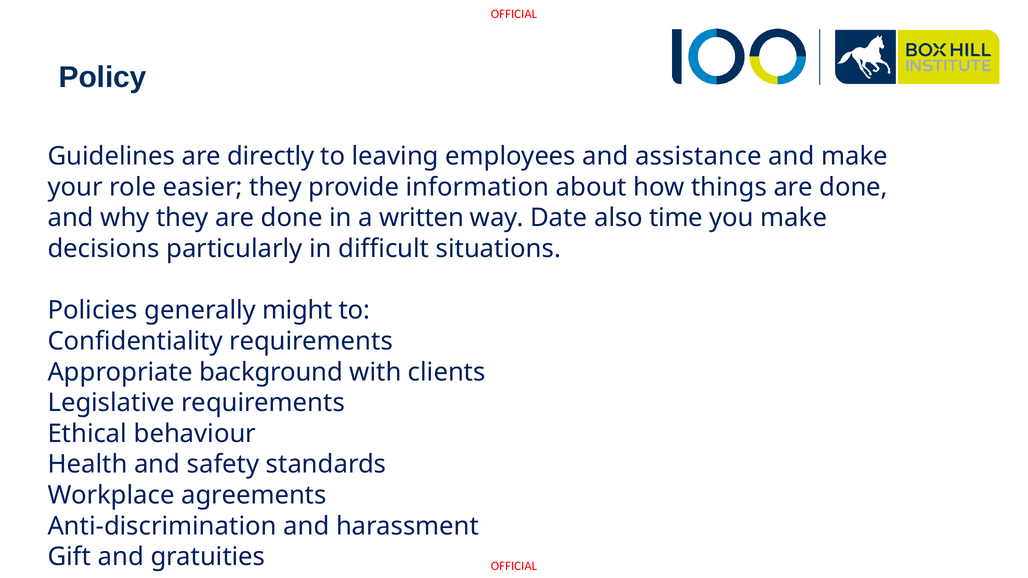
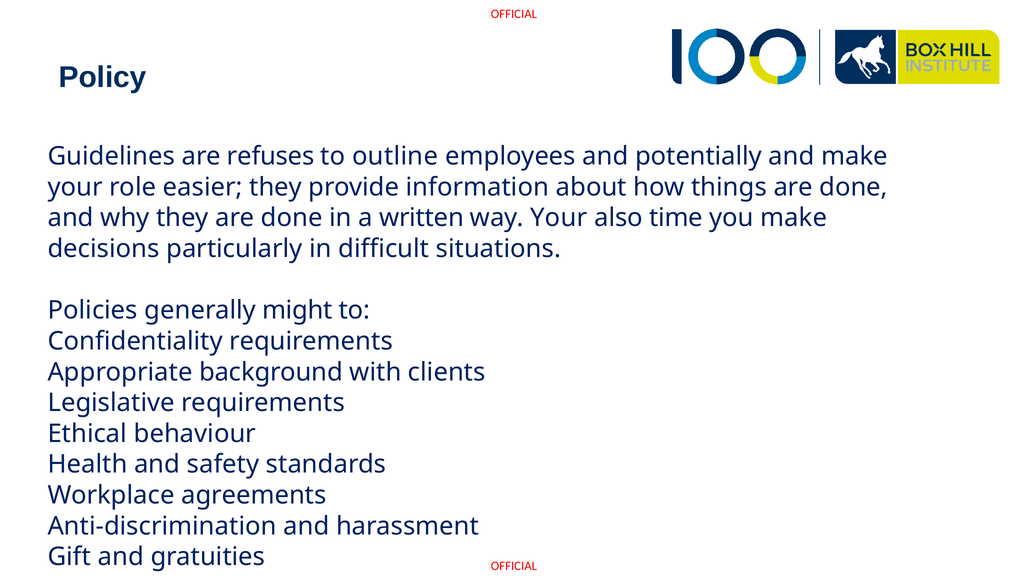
directly: directly -> refuses
leaving: leaving -> outline
assistance: assistance -> potentially
way Date: Date -> Your
